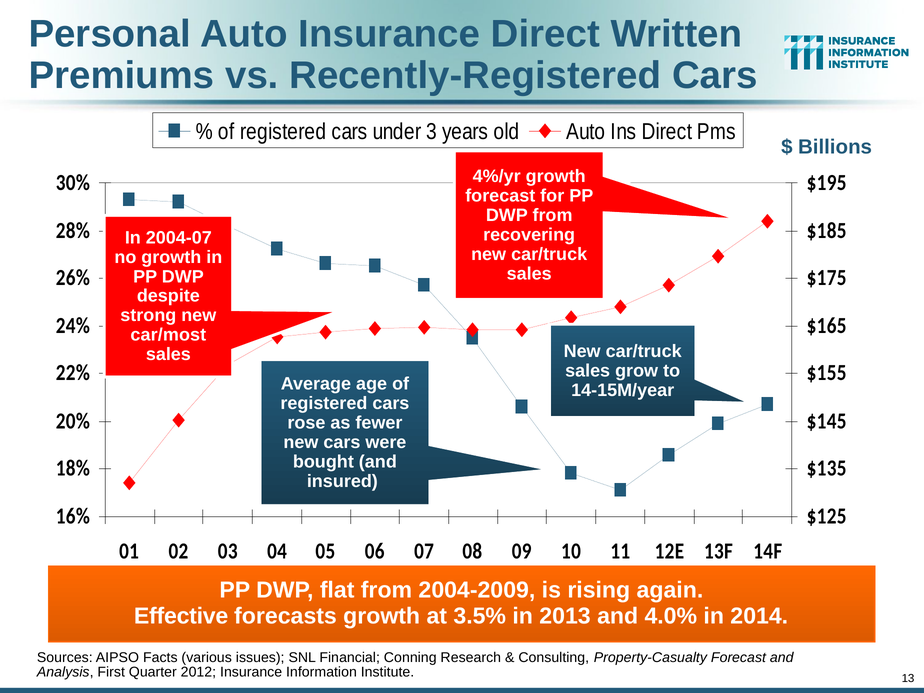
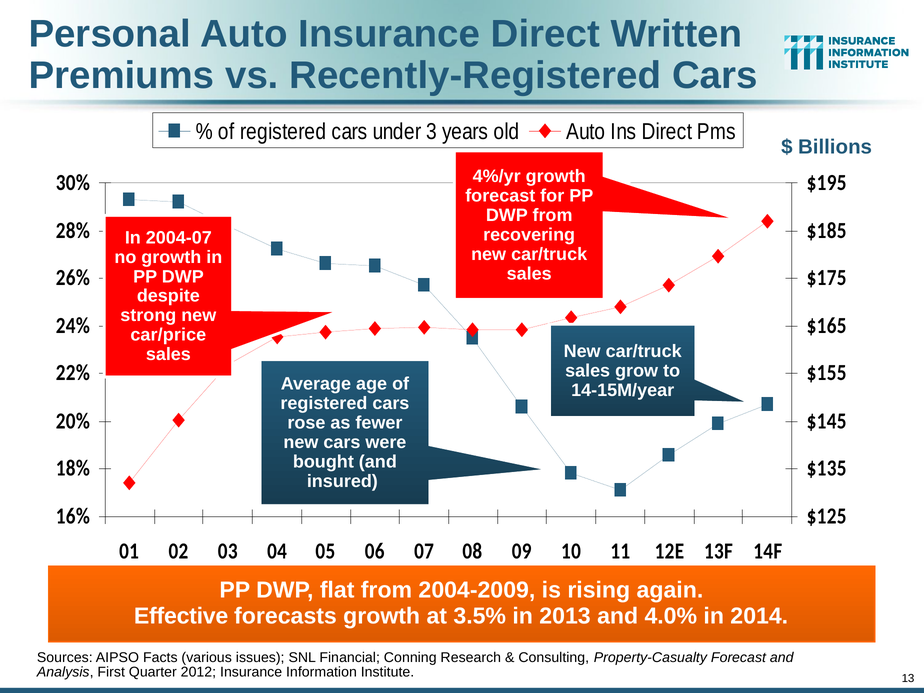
car/most: car/most -> car/price
